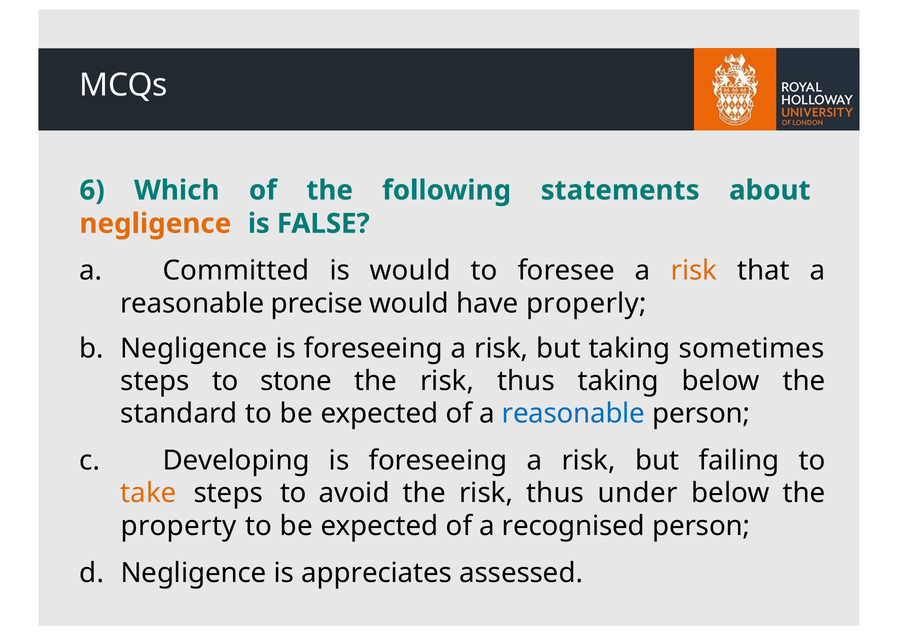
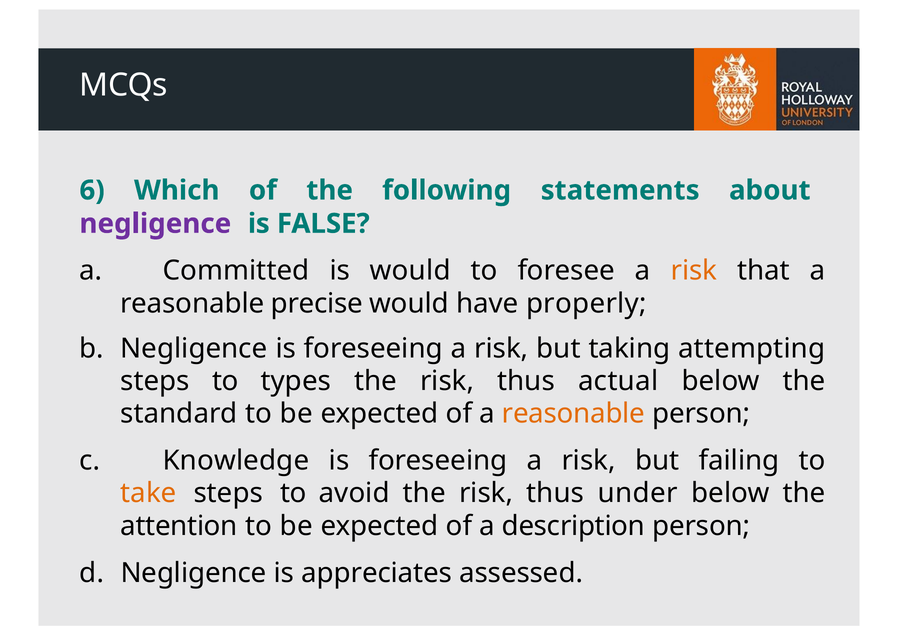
negligence at (155, 224) colour: orange -> purple
sometimes: sometimes -> attempting
stone: stone -> types
thus taking: taking -> actual
reasonable at (573, 414) colour: blue -> orange
Developing: Developing -> Knowledge
property: property -> attention
recognised: recognised -> description
